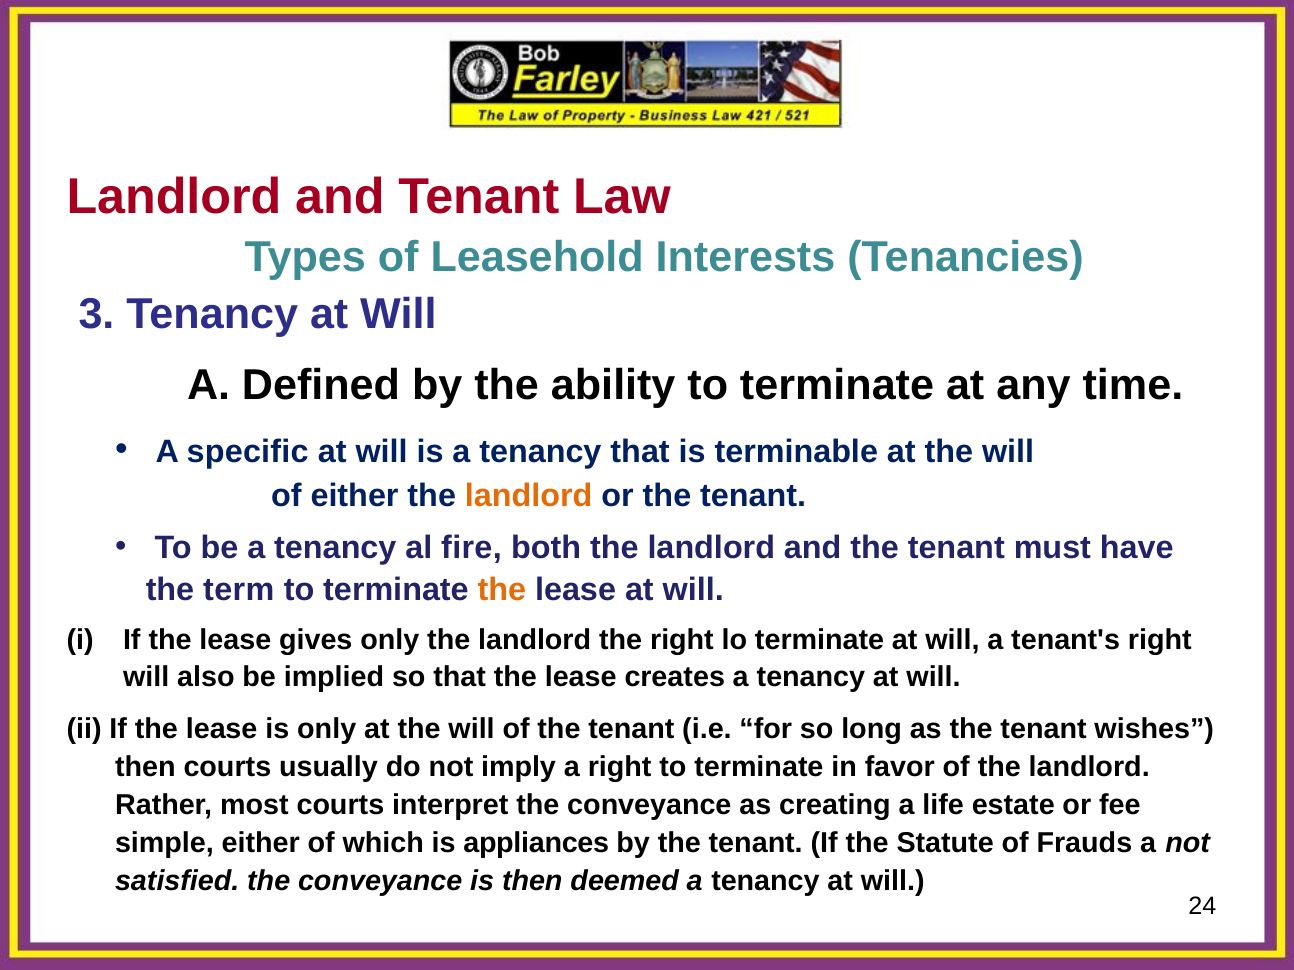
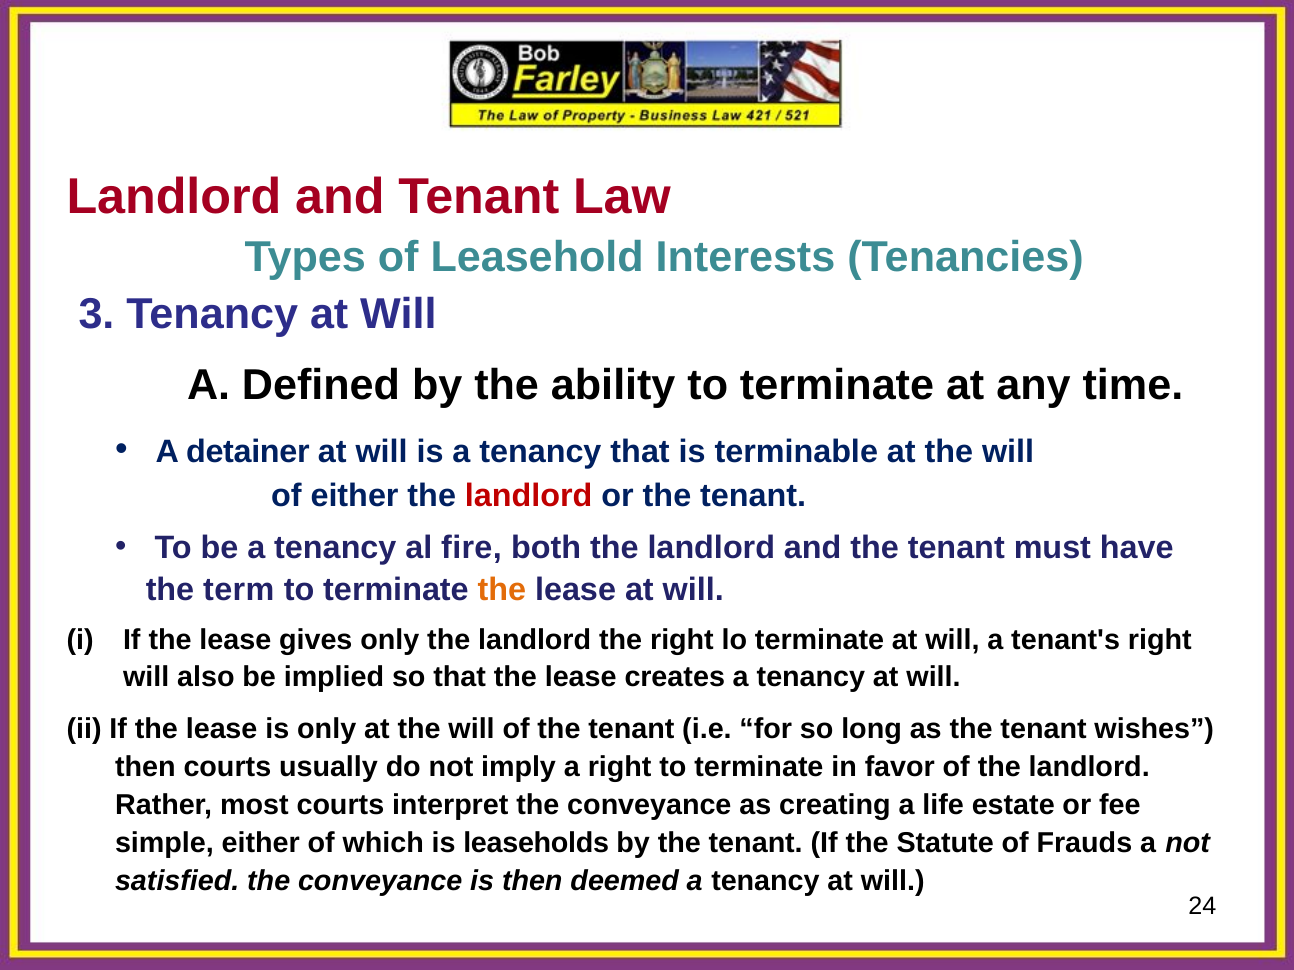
specific: specific -> detainer
landlord at (529, 496) colour: orange -> red
appliances: appliances -> leaseholds
